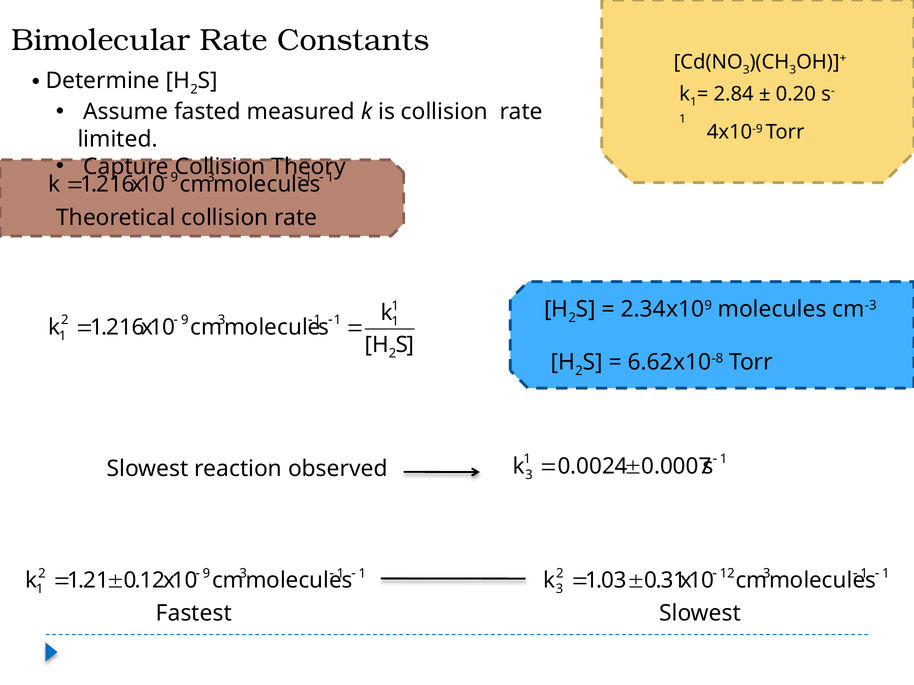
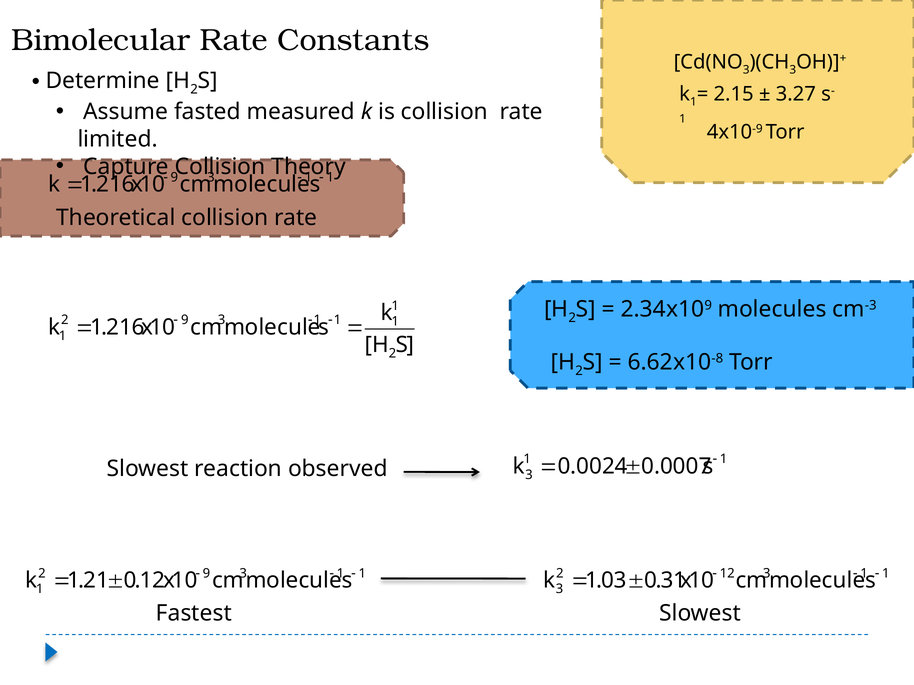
2.84: 2.84 -> 2.15
0.20: 0.20 -> 3.27
